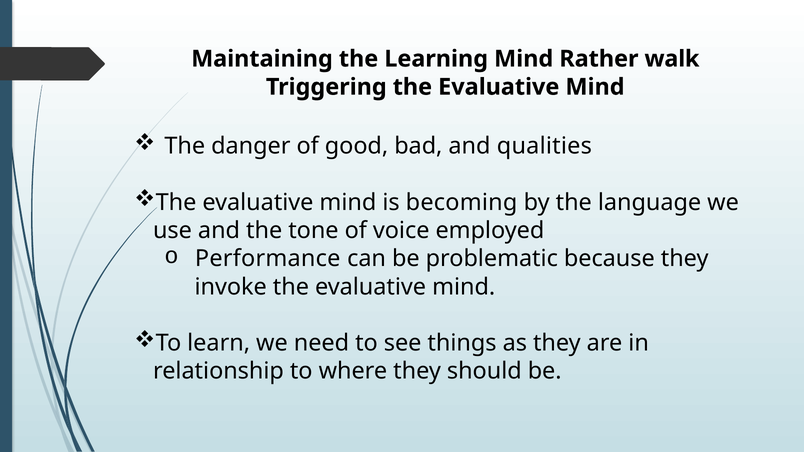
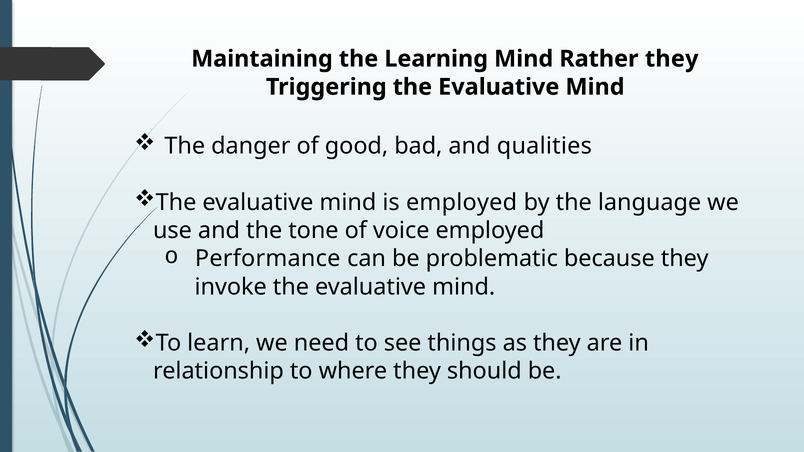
Rather walk: walk -> they
is becoming: becoming -> employed
